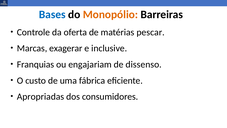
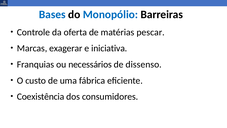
Monopólio colour: orange -> blue
inclusive: inclusive -> iniciativa
engajariam: engajariam -> necessários
Apropriadas: Apropriadas -> Coexistência
